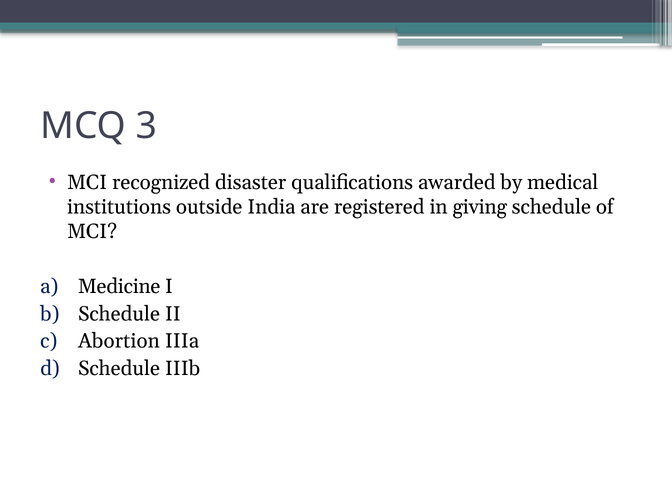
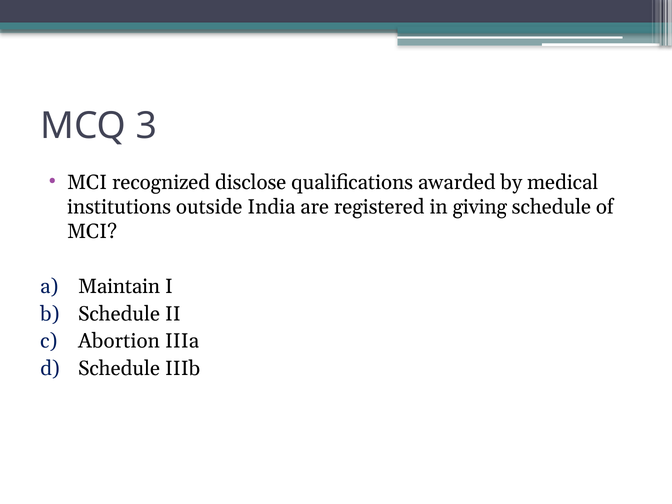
disaster: disaster -> disclose
Medicine: Medicine -> Maintain
